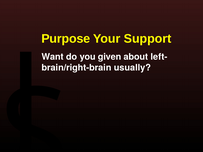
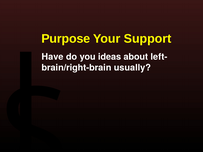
Want: Want -> Have
given: given -> ideas
